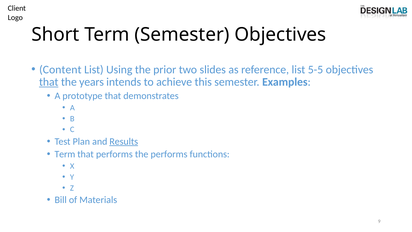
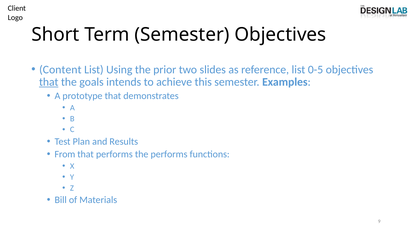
5-5: 5-5 -> 0-5
years: years -> goals
Results underline: present -> none
Term at (65, 154): Term -> From
